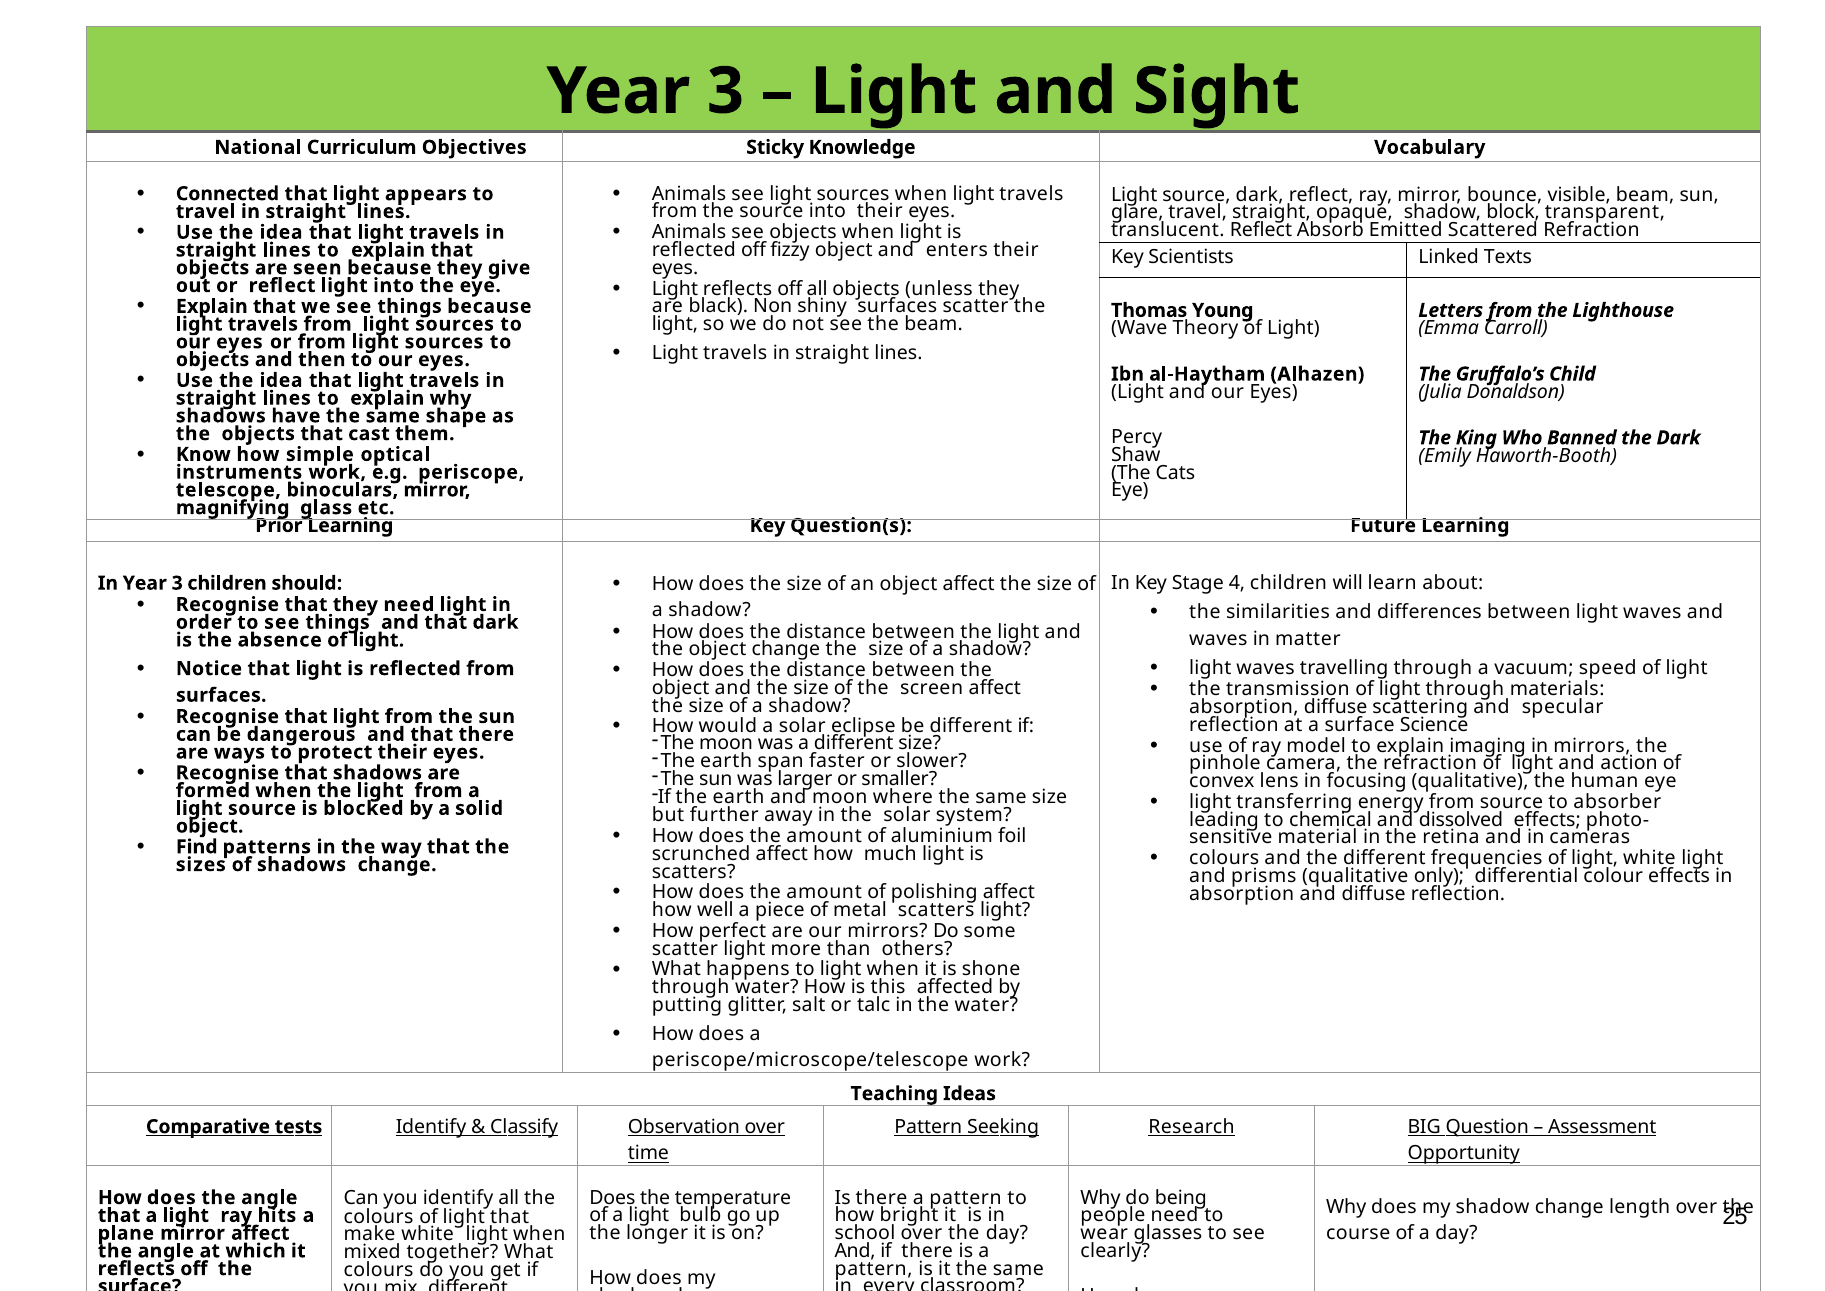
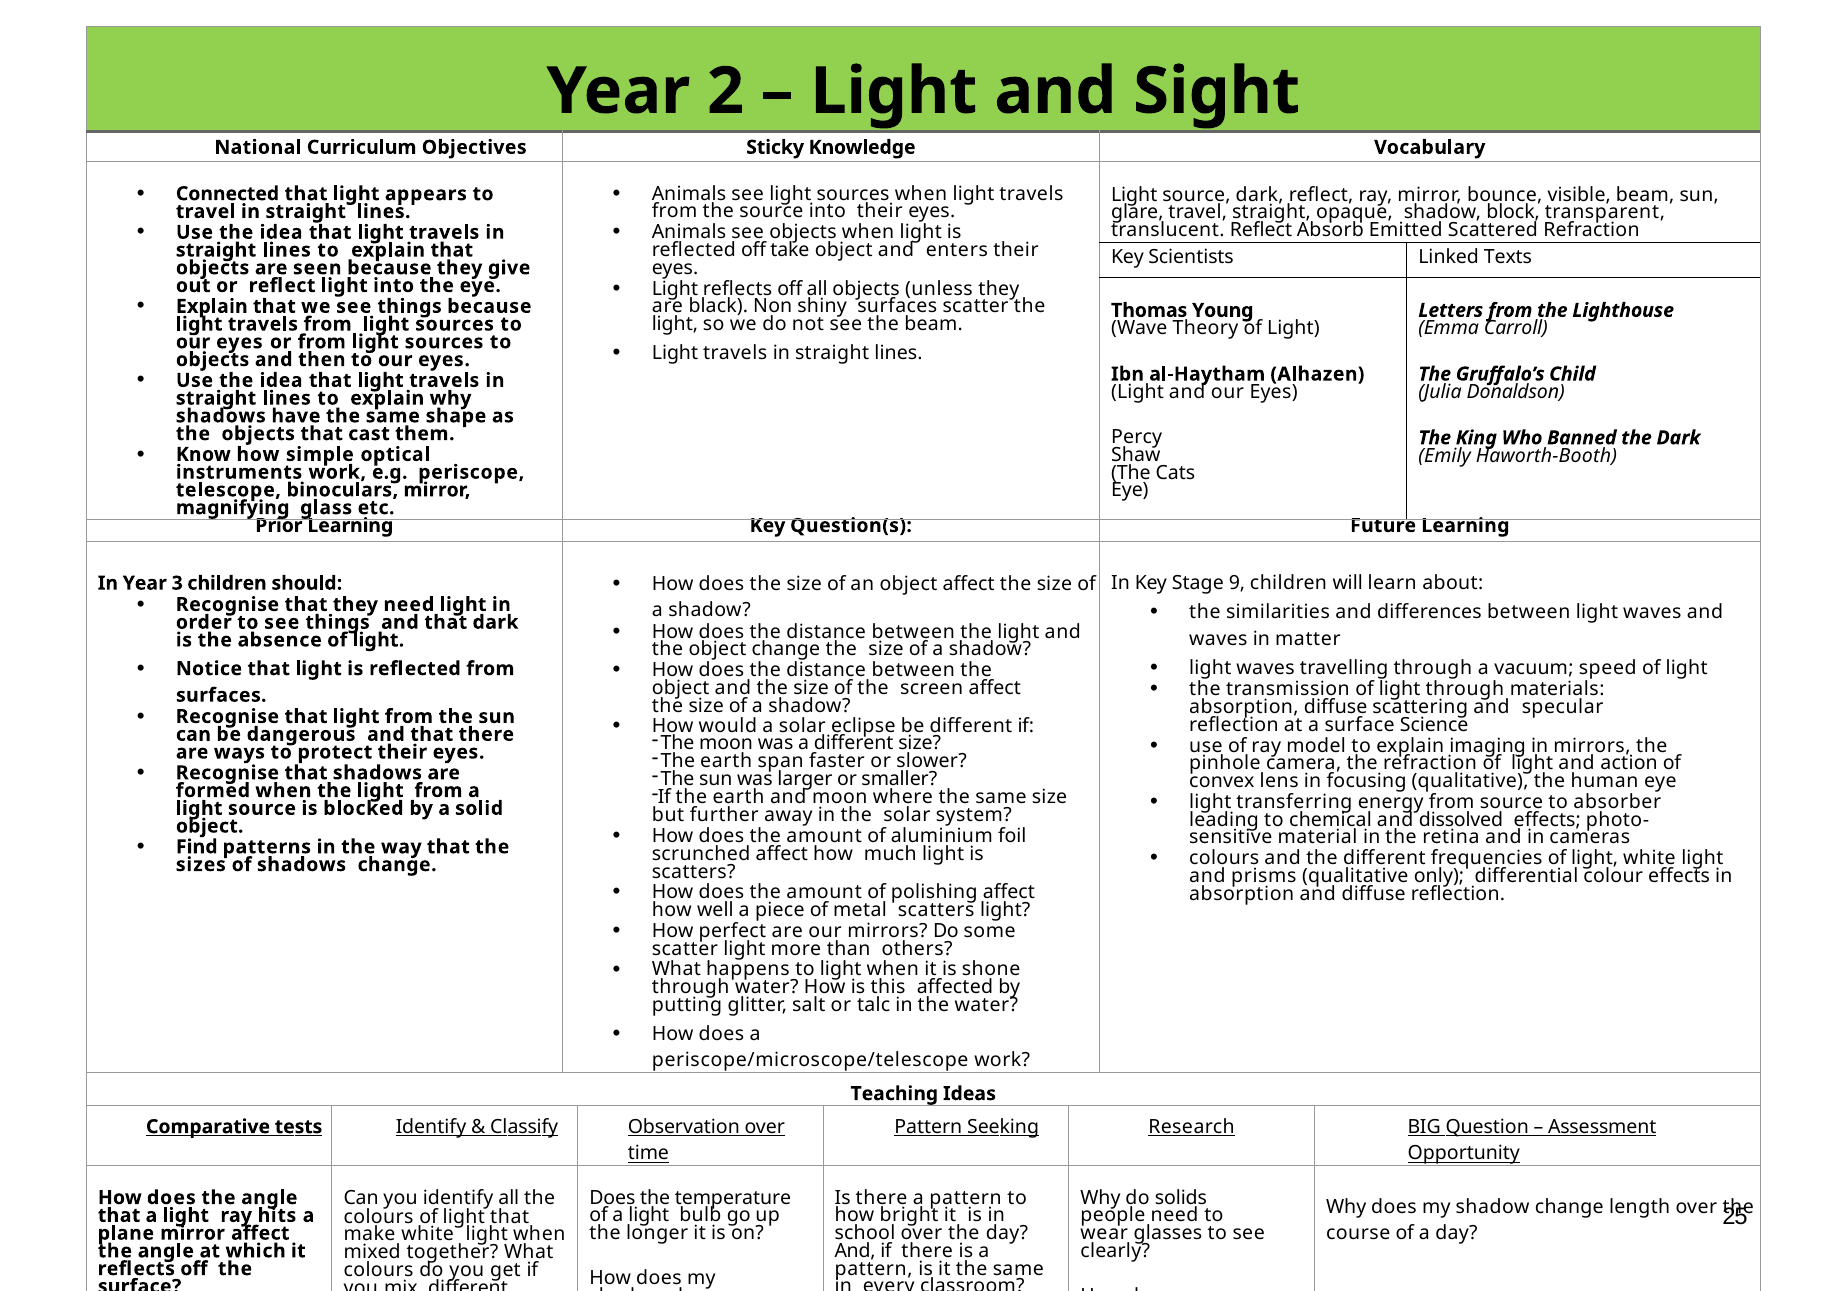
3 at (726, 91): 3 -> 2
fizzy: fizzy -> take
4: 4 -> 9
being: being -> solids
